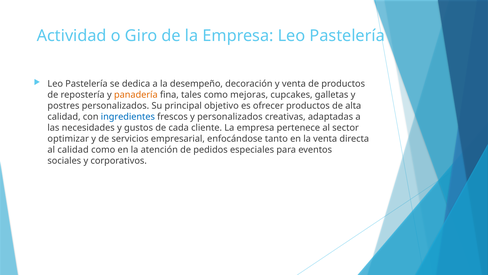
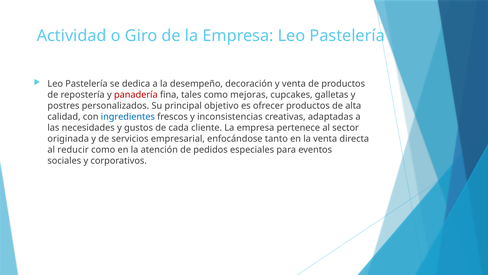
panadería colour: orange -> red
y personalizados: personalizados -> inconsistencias
optimizar: optimizar -> originada
al calidad: calidad -> reducir
